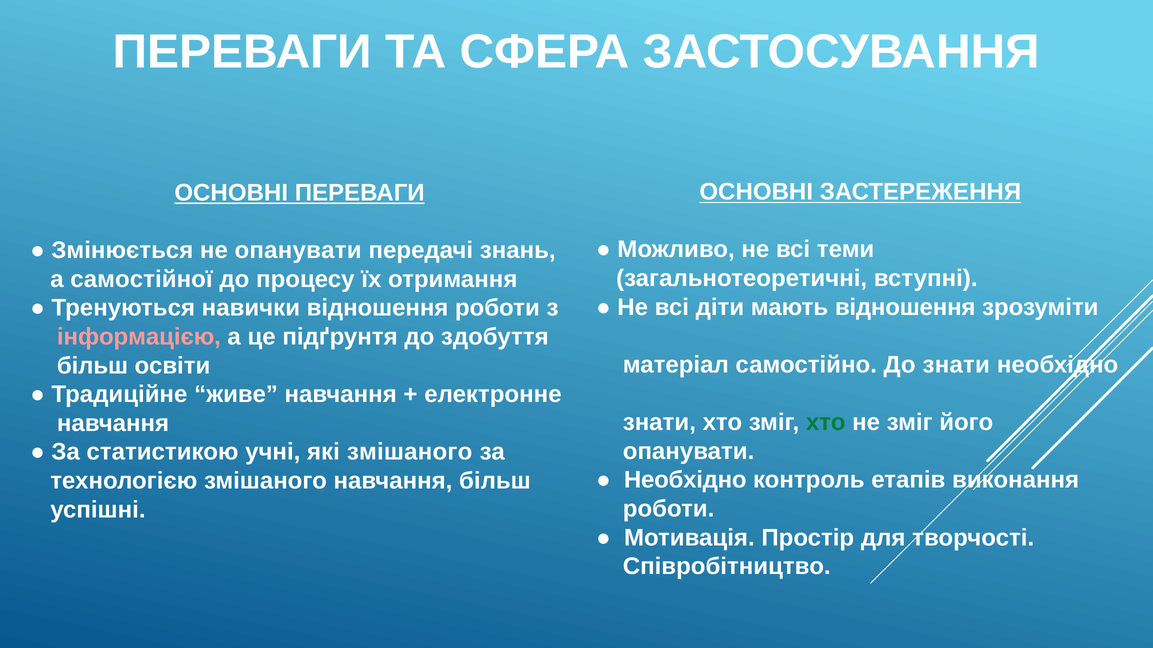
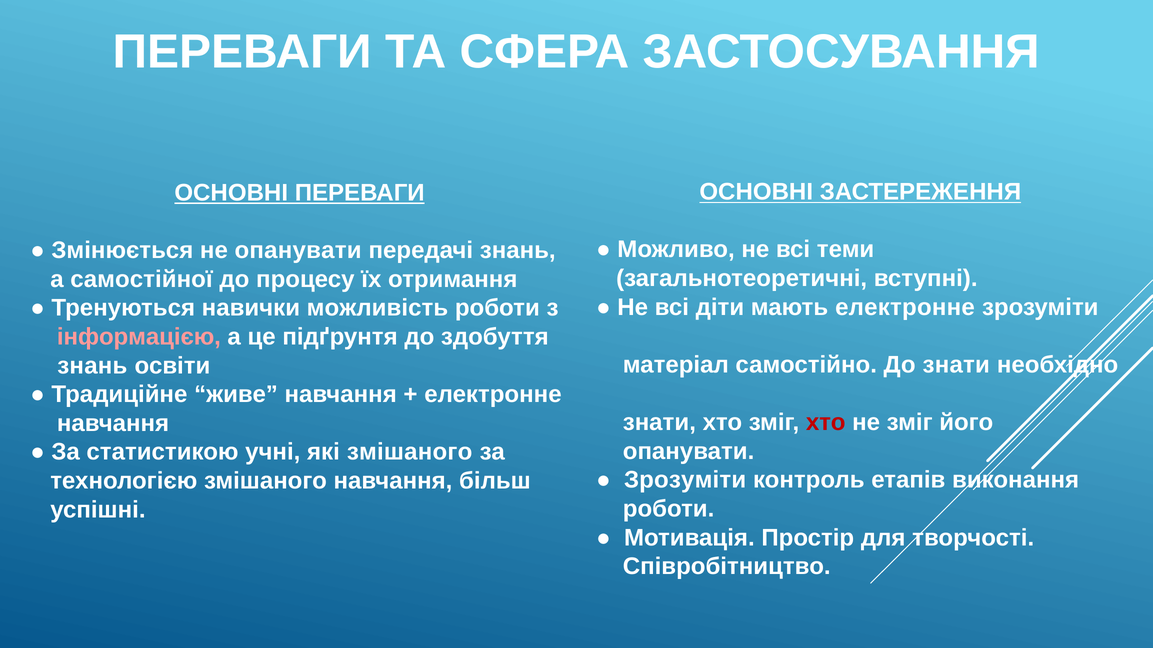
мають відношення: відношення -> електронне
навички відношення: відношення -> можливість
більш at (93, 366): більш -> знань
хто at (826, 423) colour: green -> red
Необхідно at (685, 480): Необхідно -> Зрозуміти
